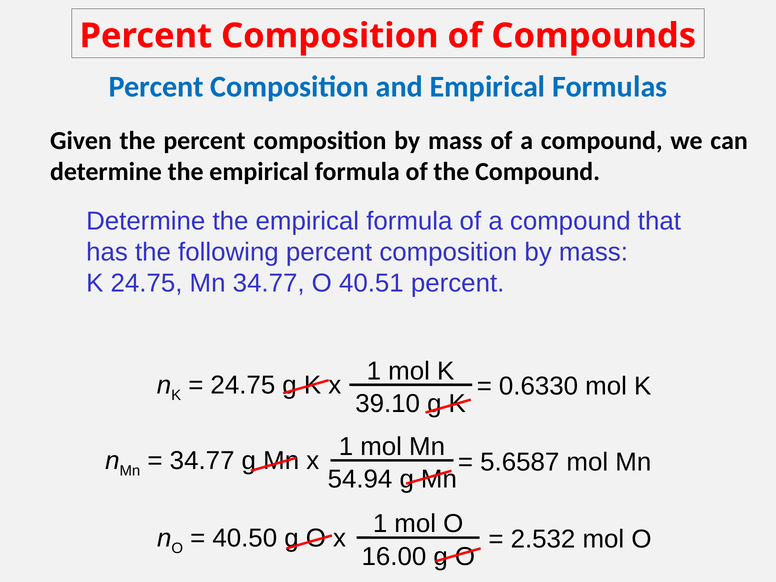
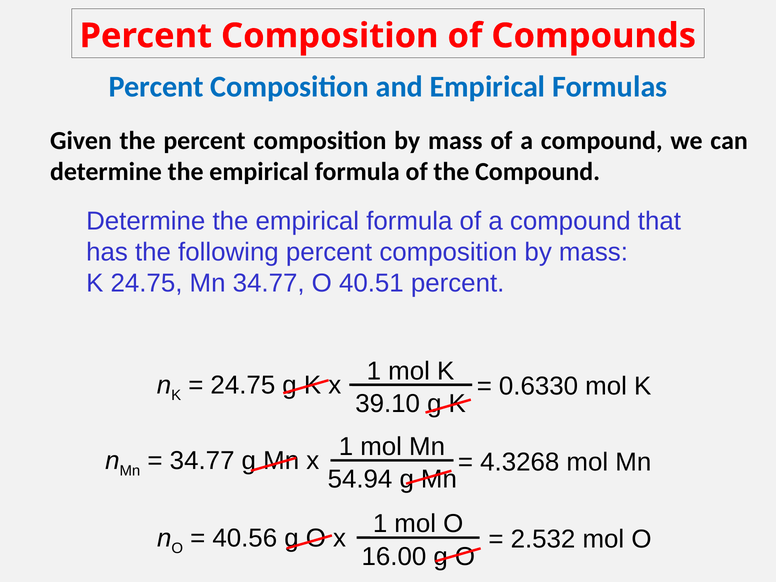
5.6587: 5.6587 -> 4.3268
40.50: 40.50 -> 40.56
